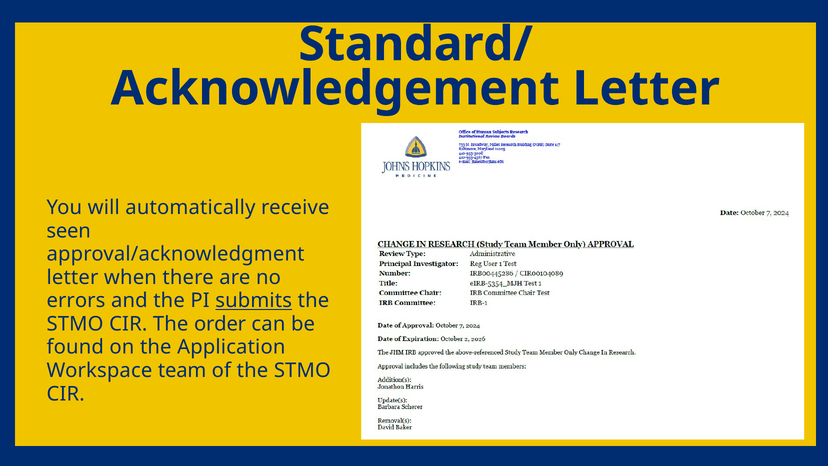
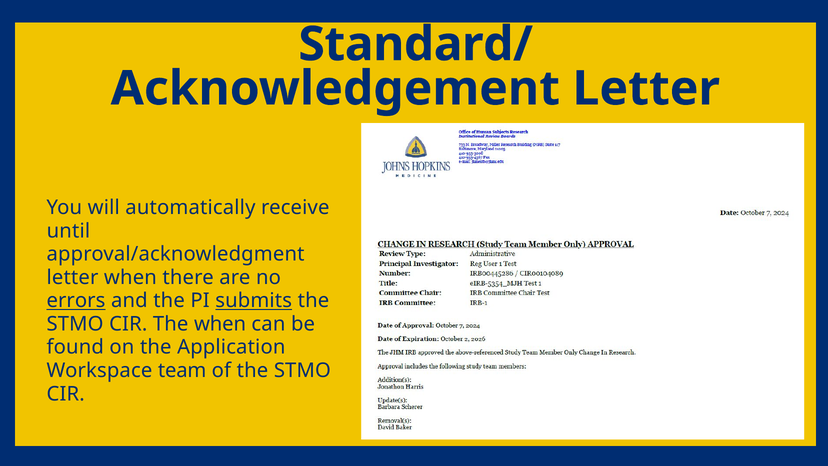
seen: seen -> until
errors underline: none -> present
The order: order -> when
